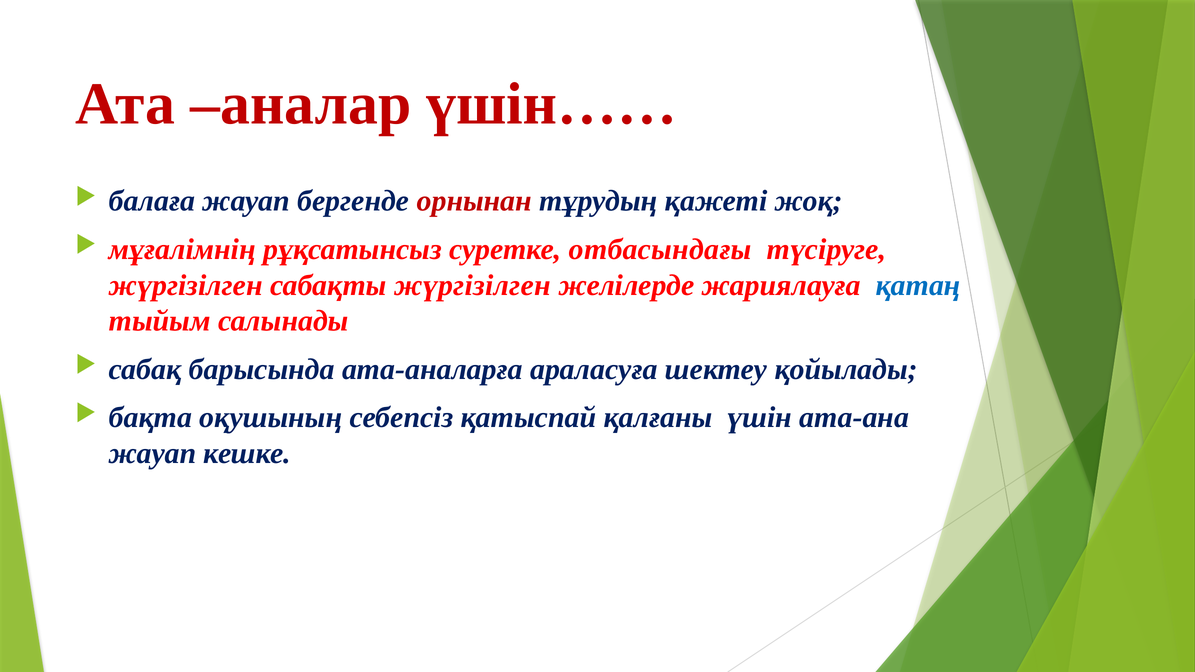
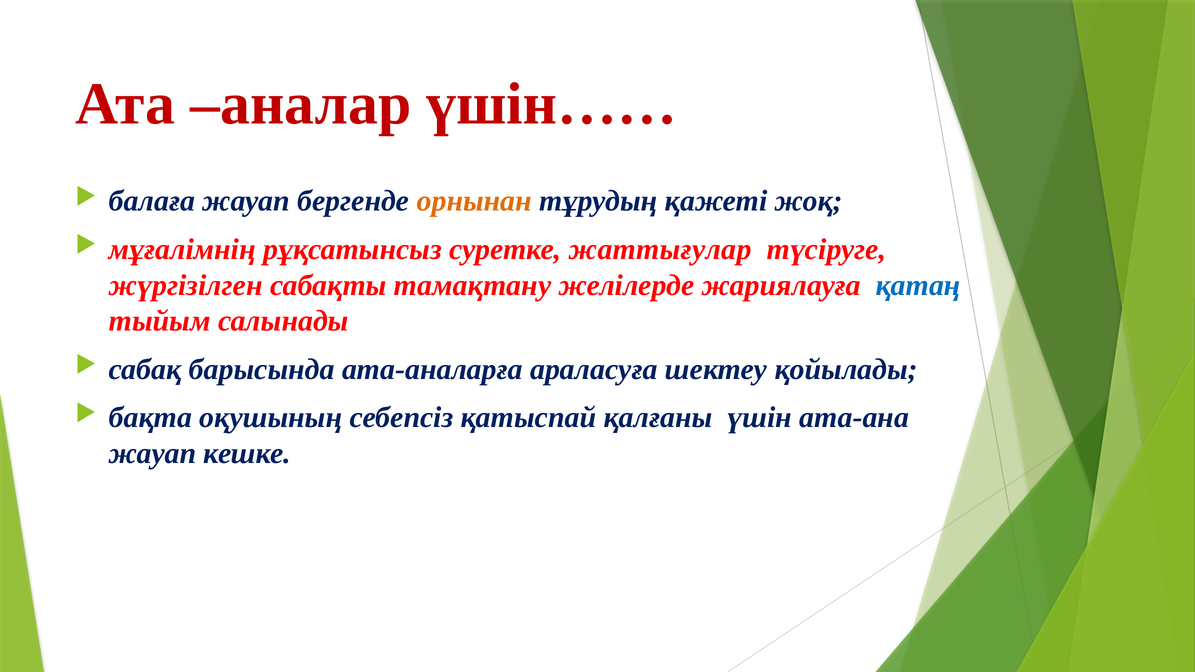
орнынан colour: red -> orange
отбасындағы: отбасындағы -> жаттығулар
сабақты жүргізілген: жүргізілген -> тамақтану
